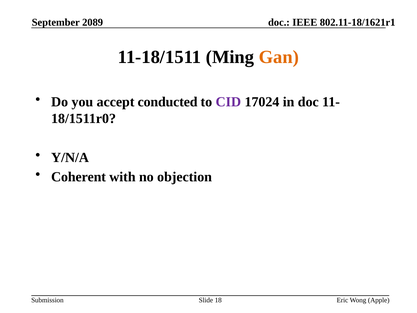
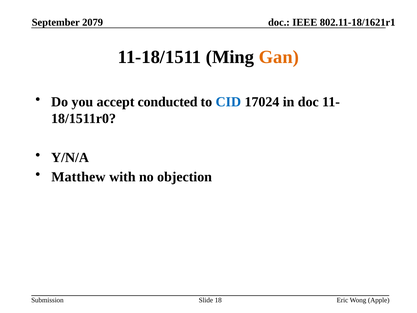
2089: 2089 -> 2079
CID colour: purple -> blue
Coherent: Coherent -> Matthew
